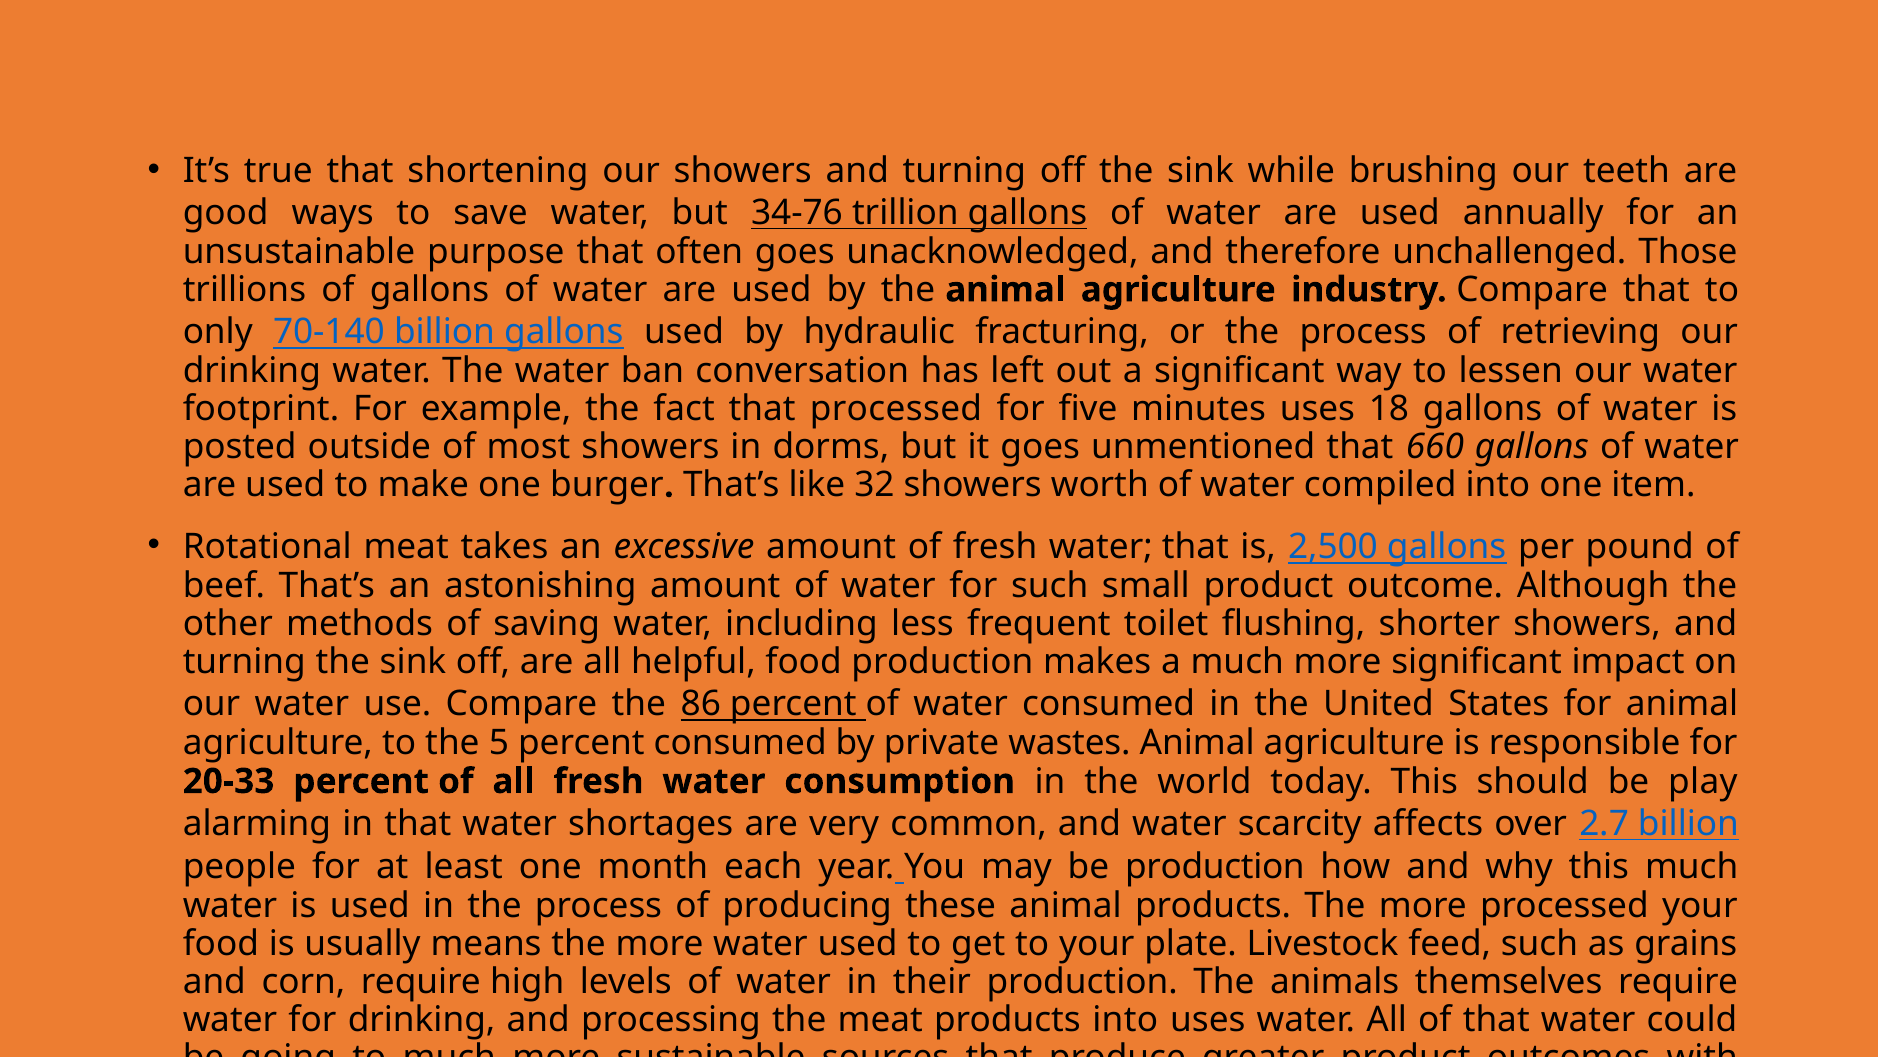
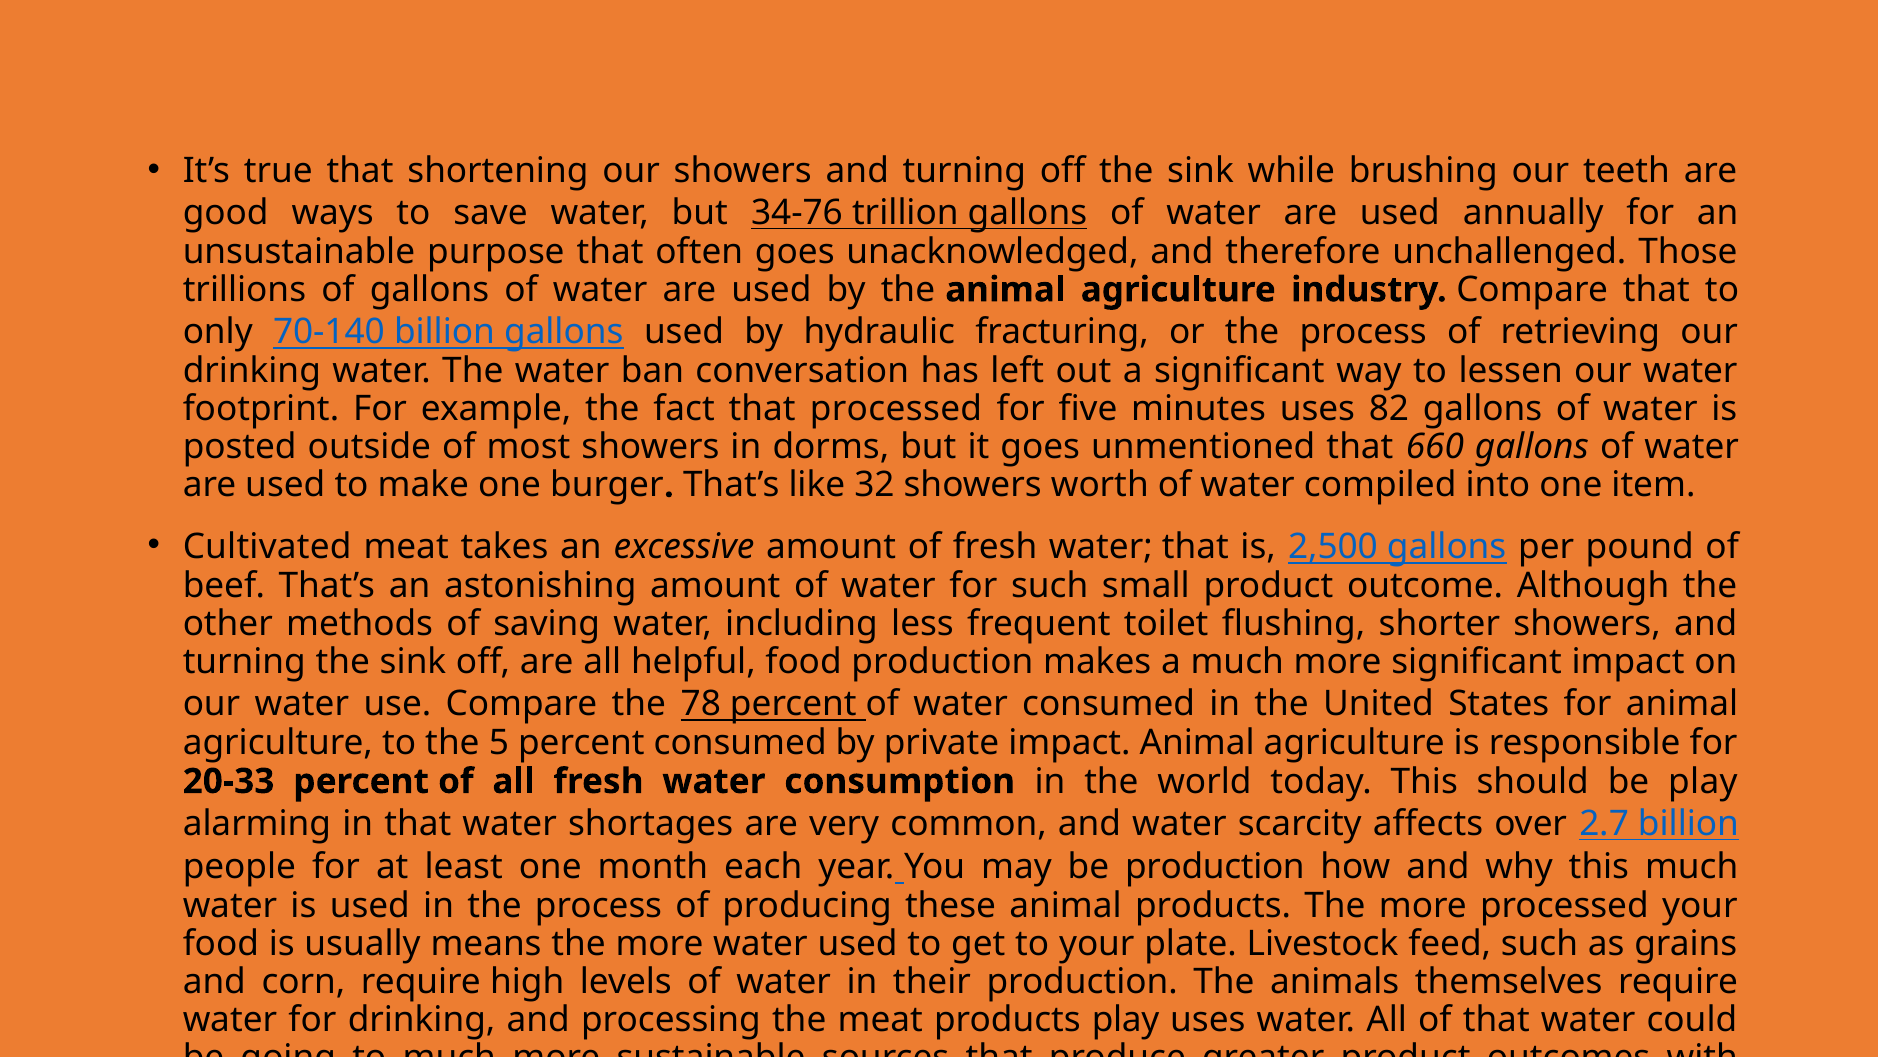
18: 18 -> 82
Rotational: Rotational -> Cultivated
86: 86 -> 78
private wastes: wastes -> impact
products into: into -> play
